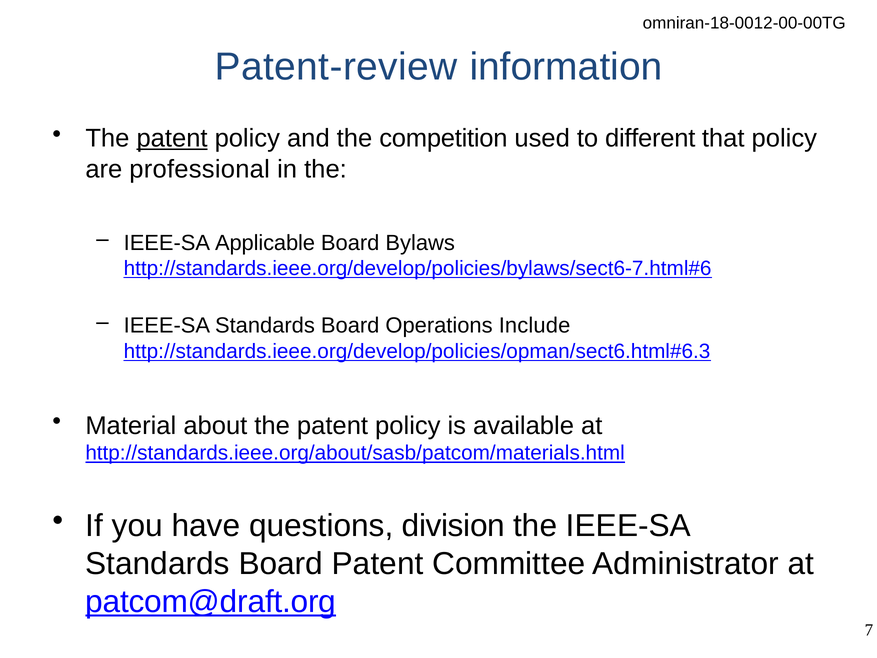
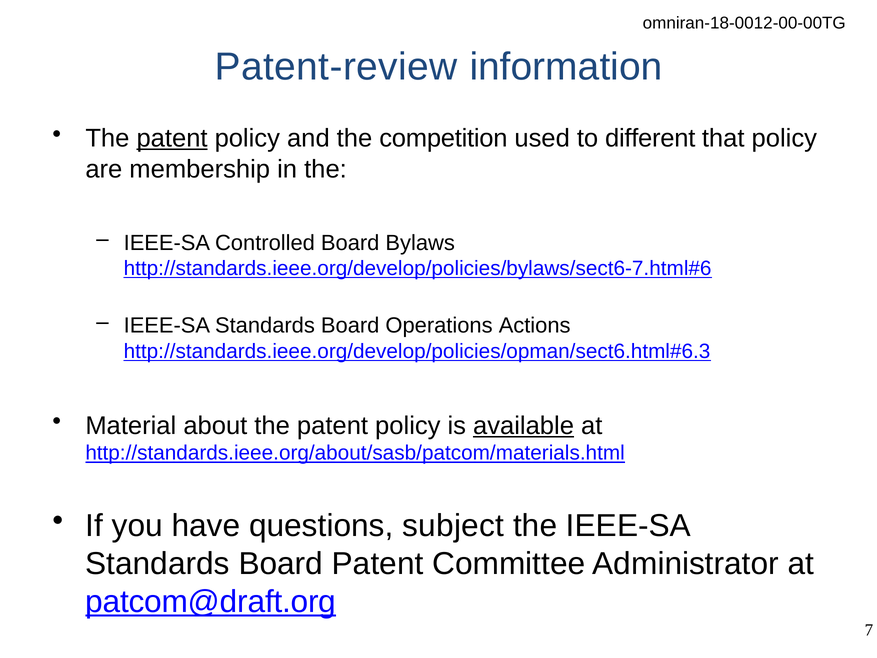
professional: professional -> membership
Applicable: Applicable -> Controlled
Include: Include -> Actions
available underline: none -> present
division: division -> subject
